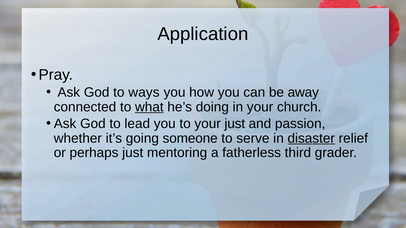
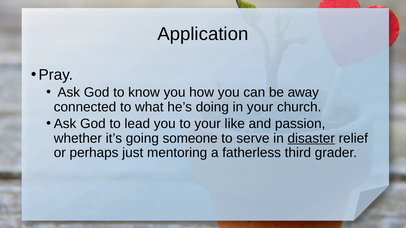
ways: ways -> know
what underline: present -> none
your just: just -> like
